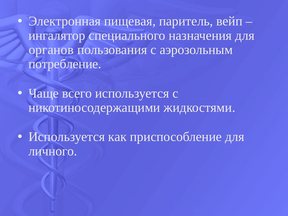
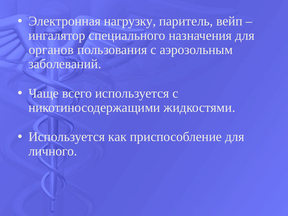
пищевая: пищевая -> нагрузку
потребление: потребление -> заболеваний
